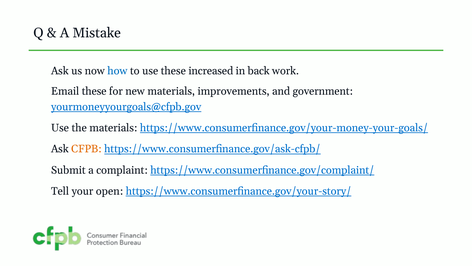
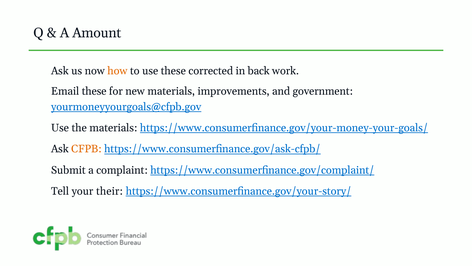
Mistake: Mistake -> Amount
how colour: blue -> orange
increased: increased -> corrected
open: open -> their
